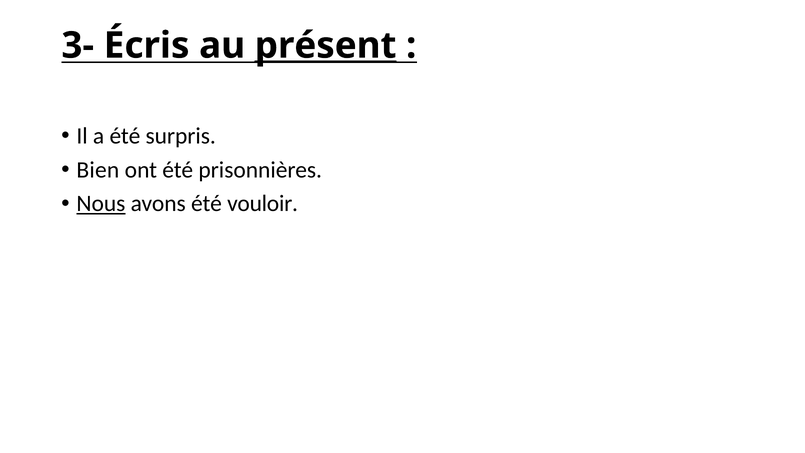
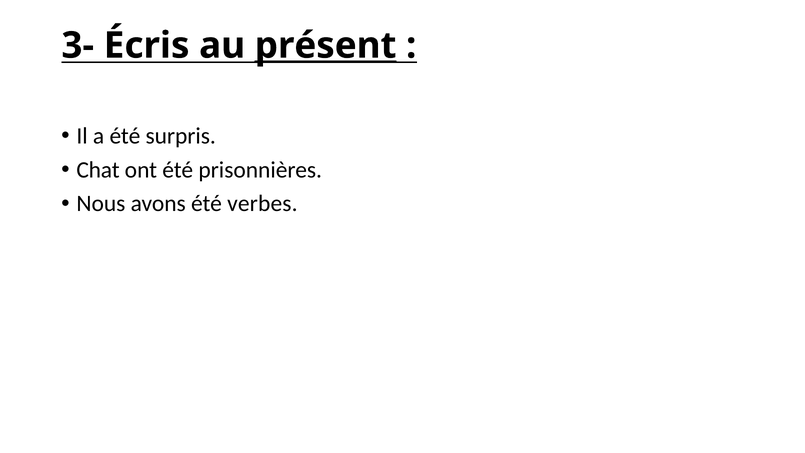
Bien: Bien -> Chat
Nous underline: present -> none
vouloir: vouloir -> verbes
